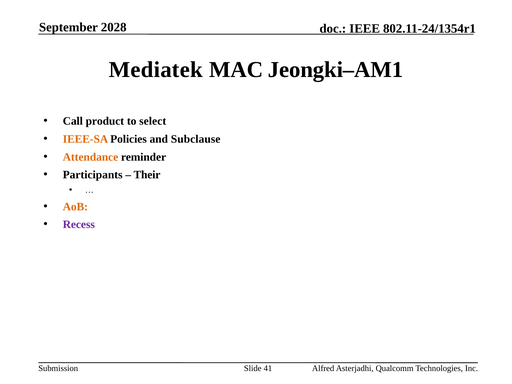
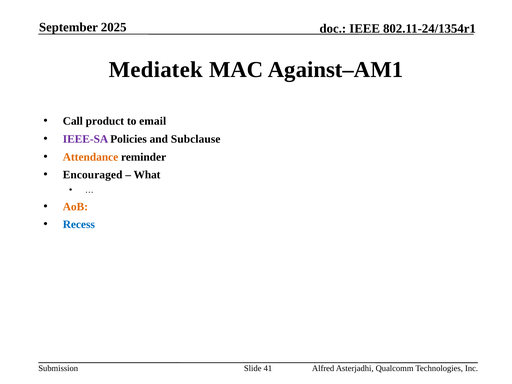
2028: 2028 -> 2025
Jeongki–AM1: Jeongki–AM1 -> Against–AM1
select: select -> email
IEEE-SA colour: orange -> purple
Participants: Participants -> Encouraged
Their: Their -> What
Recess colour: purple -> blue
